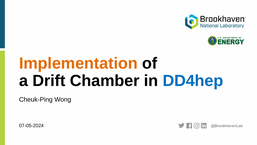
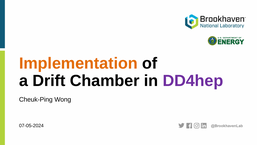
DD4hep colour: blue -> purple
